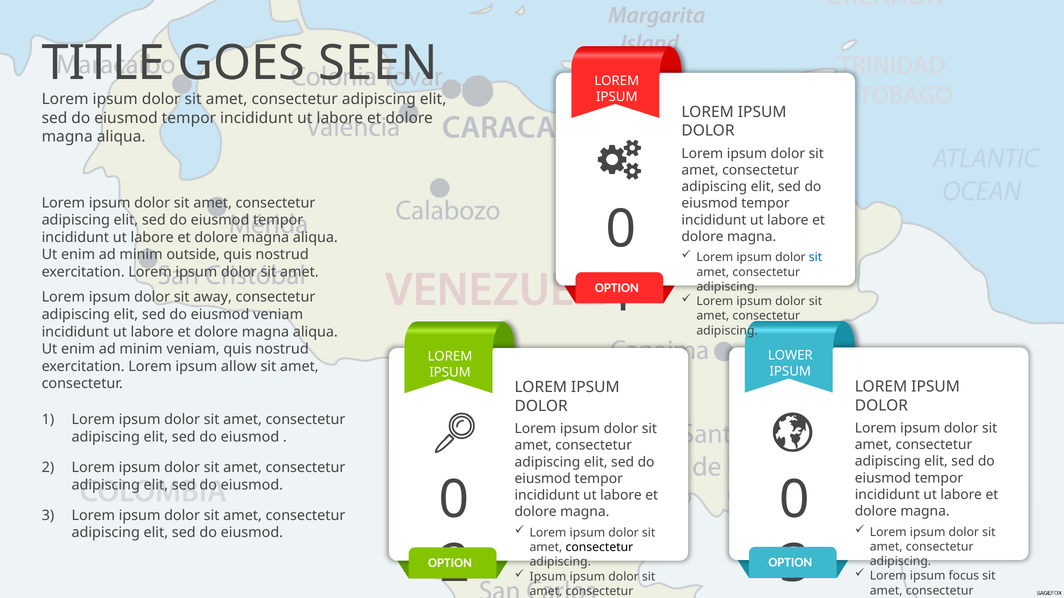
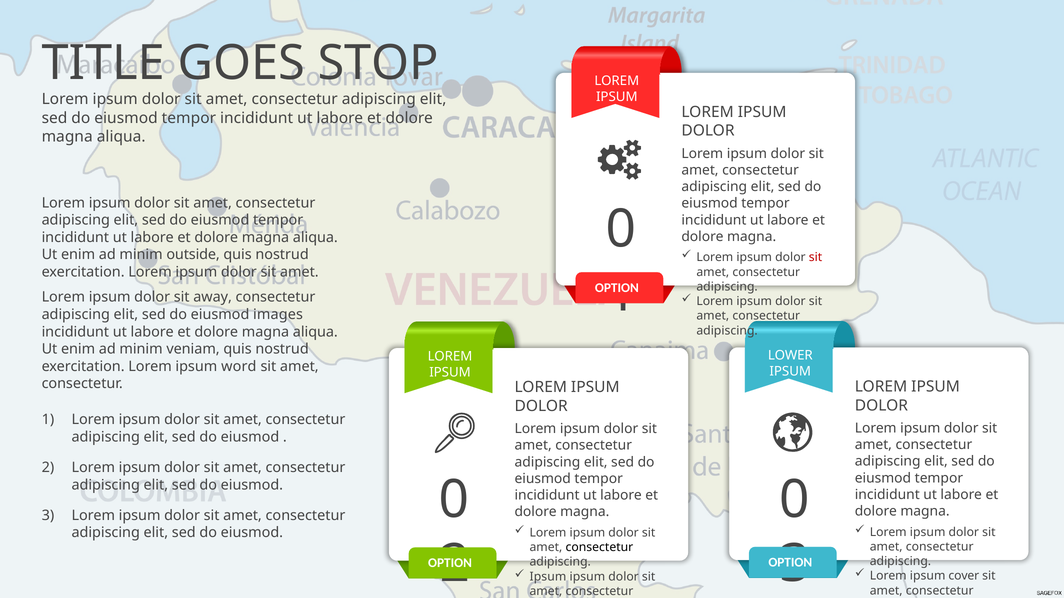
SEEN: SEEN -> STOP
sit at (815, 258) colour: blue -> red
eiusmod veniam: veniam -> images
allow: allow -> word
focus: focus -> cover
